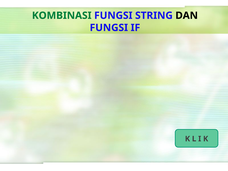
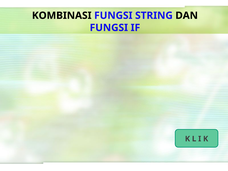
KOMBINASI colour: green -> black
